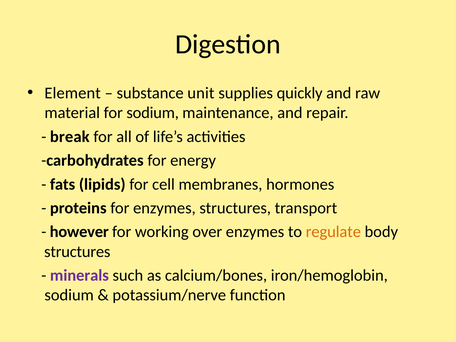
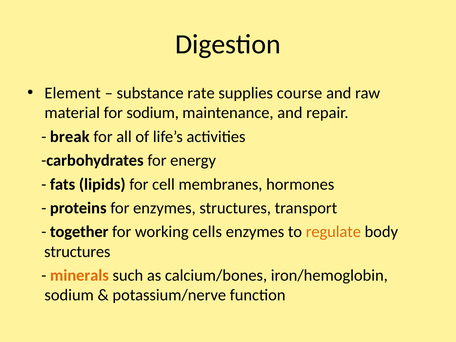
unit: unit -> rate
quickly: quickly -> course
however: however -> together
over: over -> cells
minerals colour: purple -> orange
